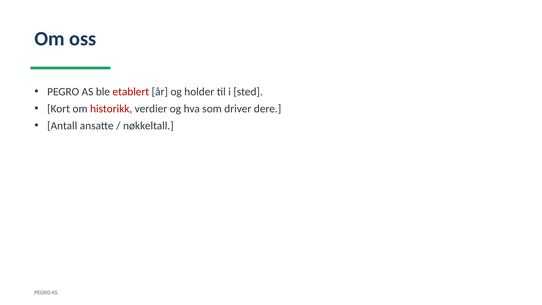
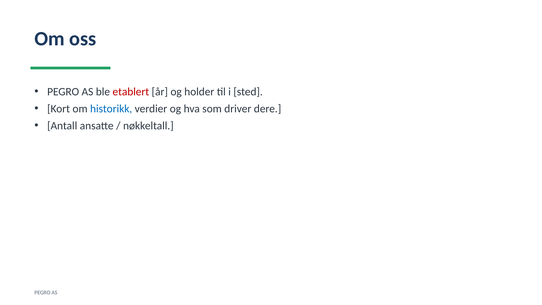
historikk colour: red -> blue
